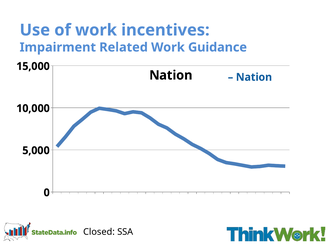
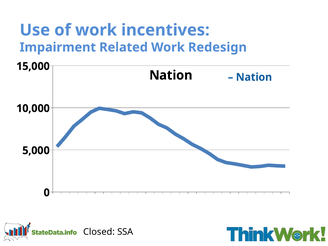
Guidance: Guidance -> Redesign
